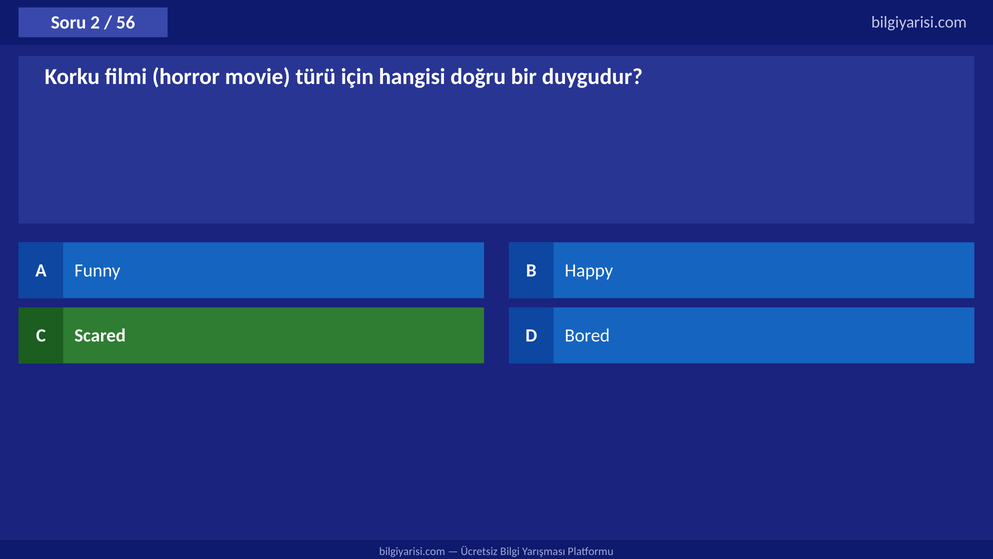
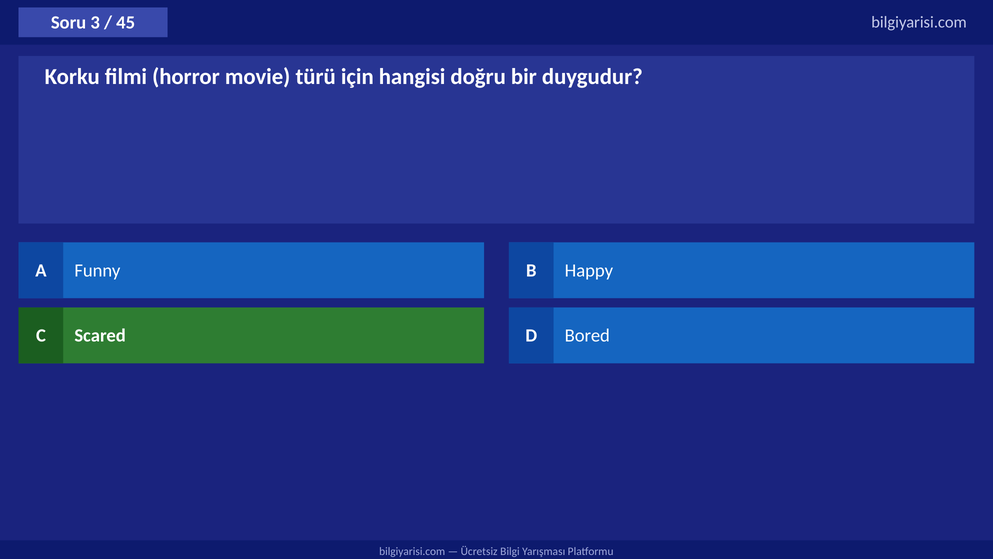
2: 2 -> 3
56: 56 -> 45
